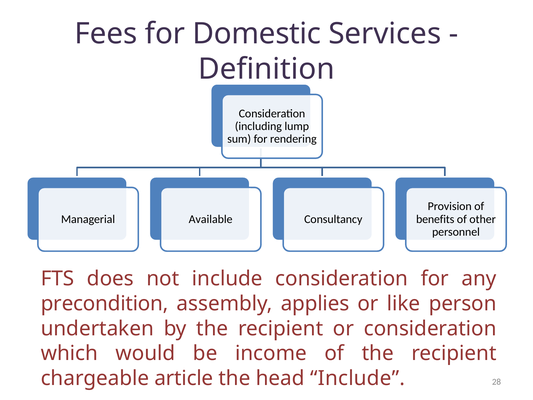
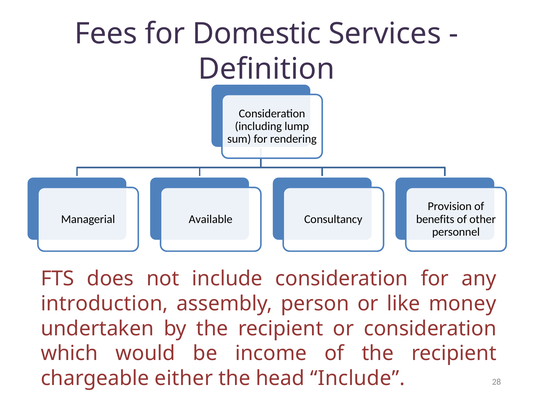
precondition: precondition -> introduction
applies: applies -> person
person: person -> money
article: article -> either
